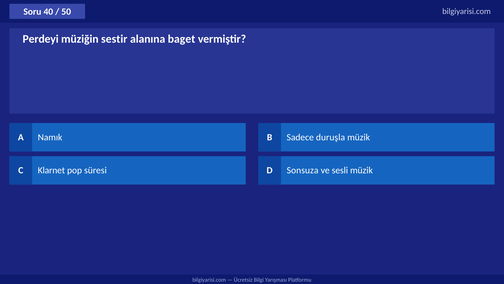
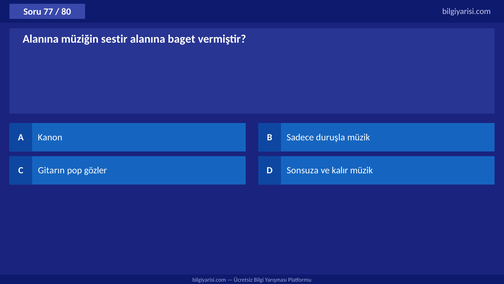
40: 40 -> 77
50: 50 -> 80
Perdeyi at (41, 39): Perdeyi -> Alanına
Namık: Namık -> Kanon
Klarnet: Klarnet -> Gitarın
süresi: süresi -> gözler
sesli: sesli -> kalır
